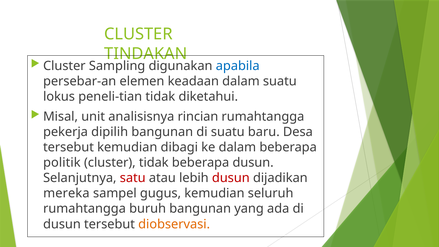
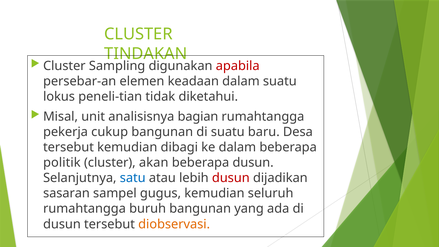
apabila colour: blue -> red
rincian: rincian -> bagian
dipilih: dipilih -> cukup
cluster tidak: tidak -> akan
satu colour: red -> blue
mereka: mereka -> sasaran
